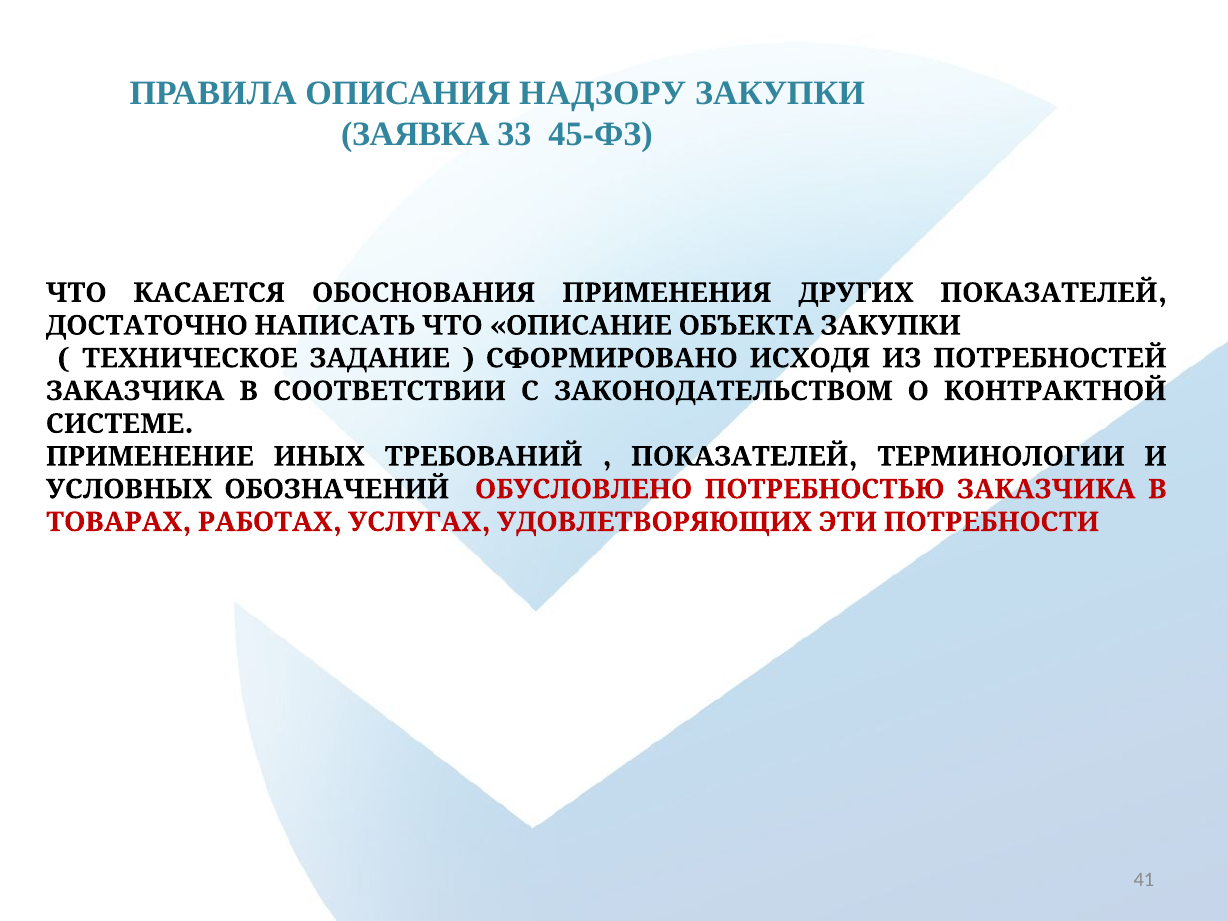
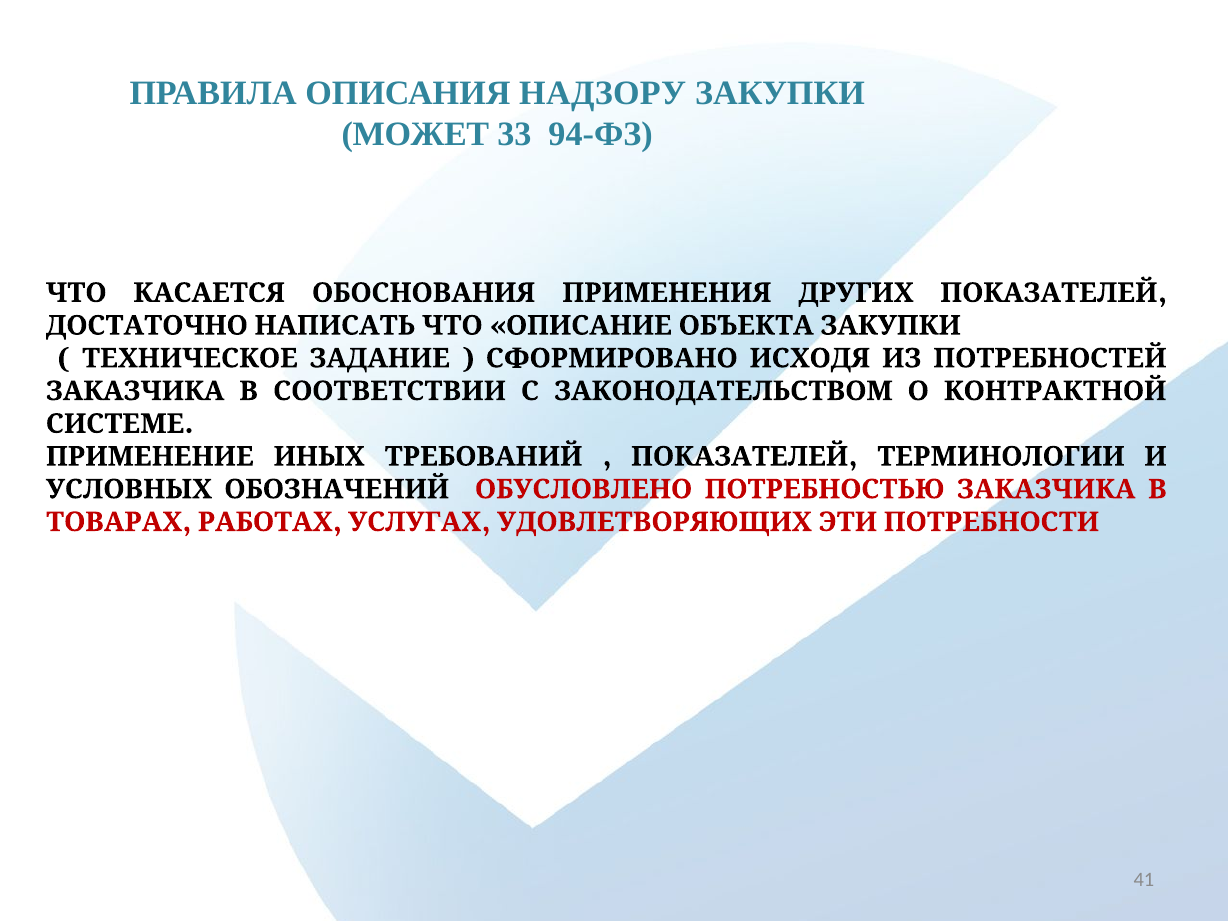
ЗАЯВКА: ЗАЯВКА -> МОЖЕТ
45-ФЗ: 45-ФЗ -> 94-ФЗ
